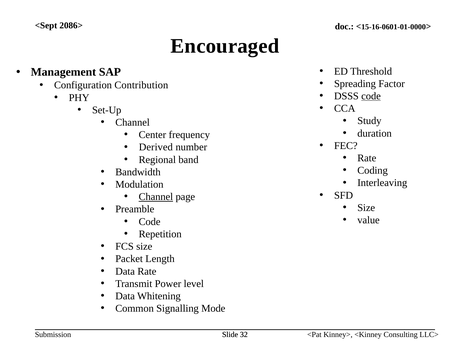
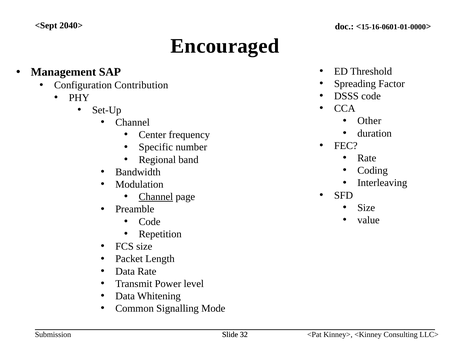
2086>: 2086> -> 2040>
code at (371, 96) underline: present -> none
Study: Study -> Other
Derived: Derived -> Specific
